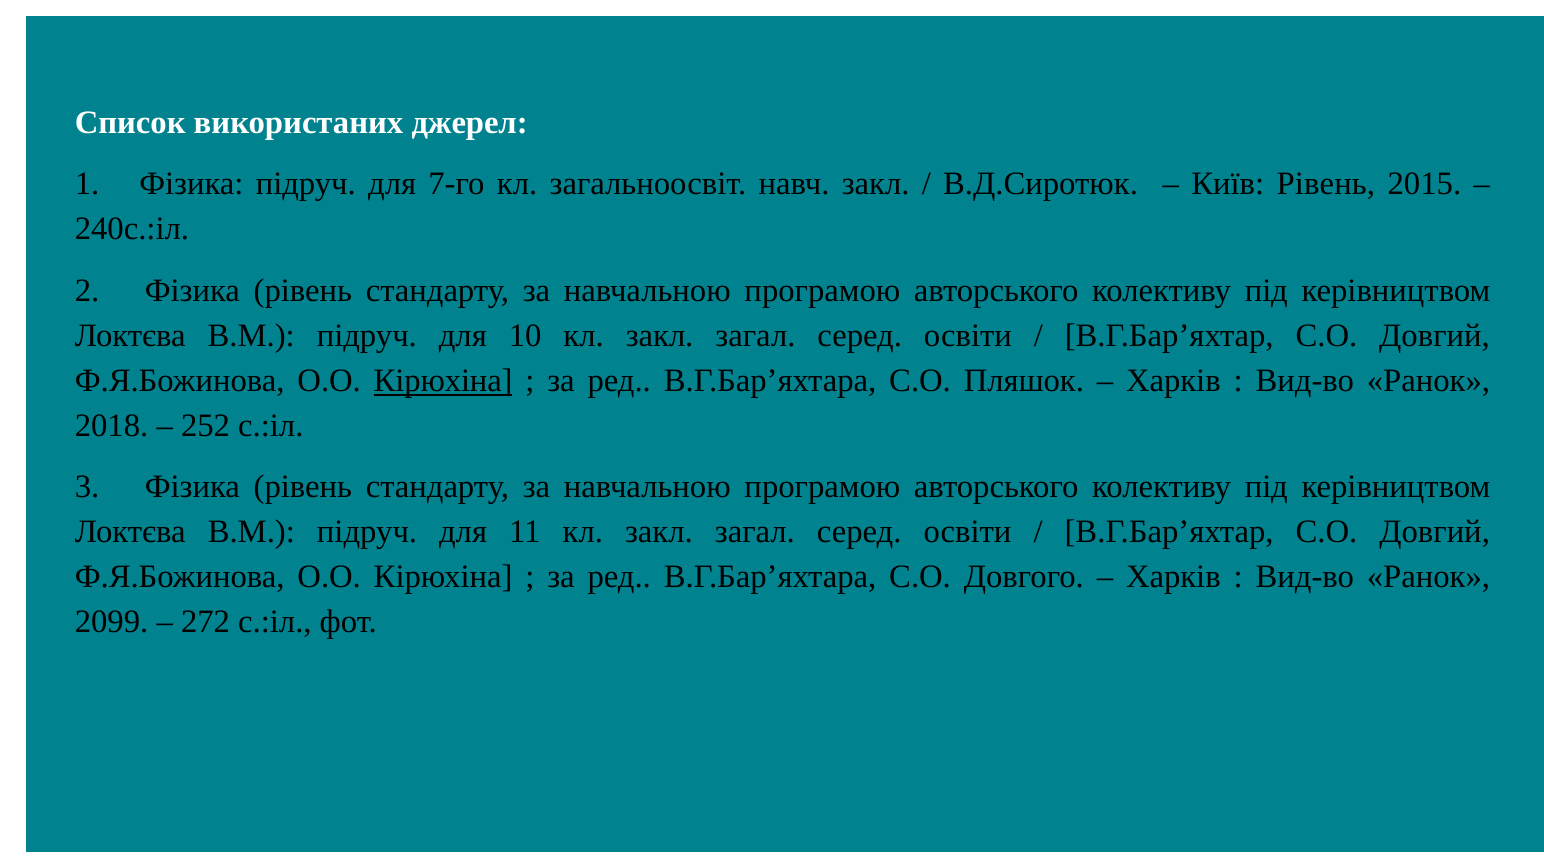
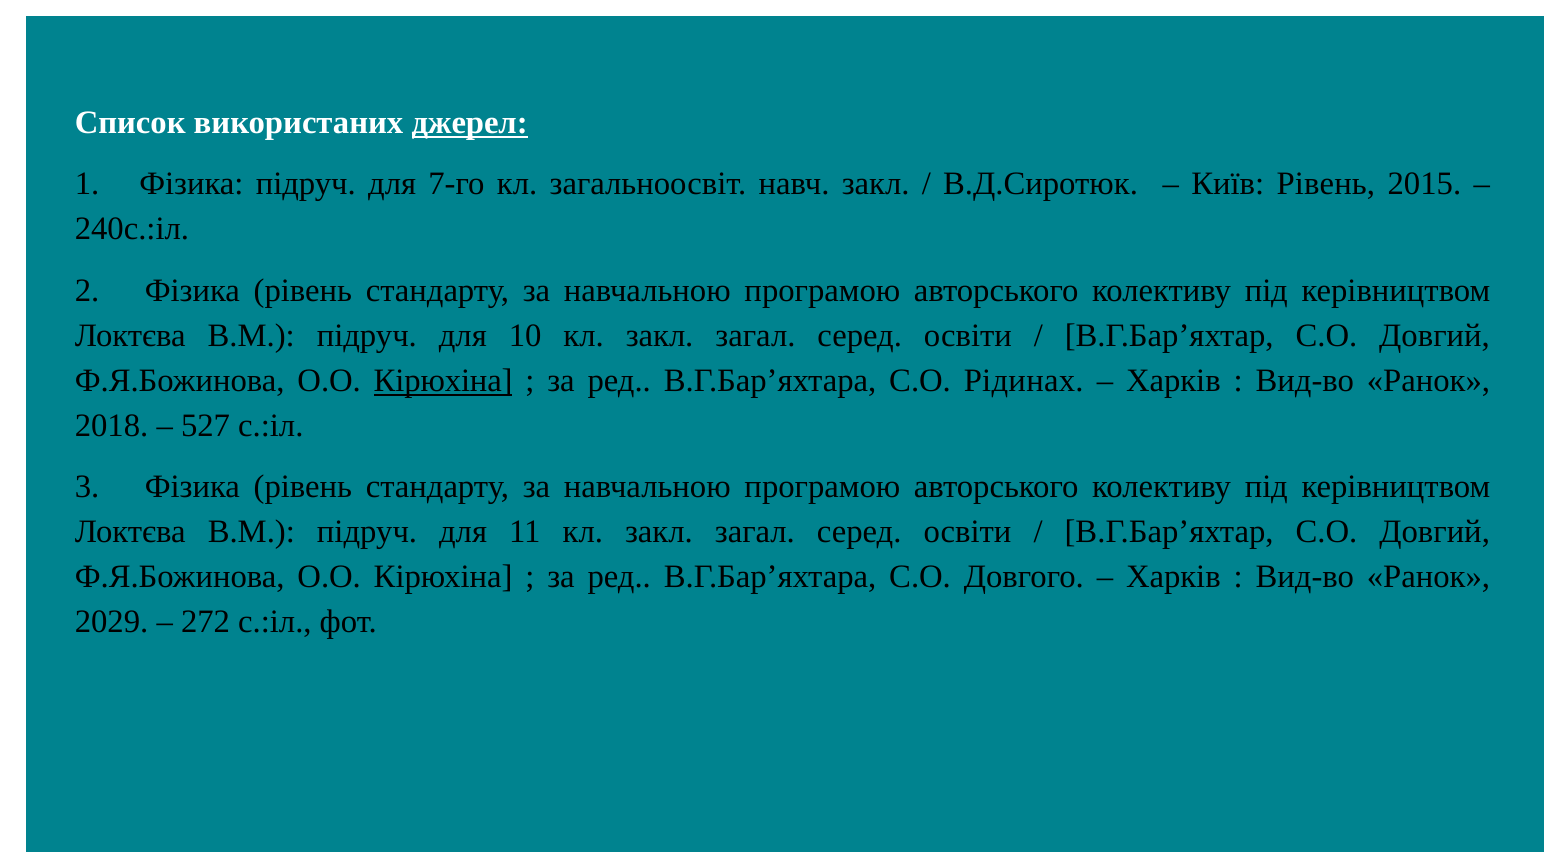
джерел underline: none -> present
Пляшок: Пляшок -> Рідинах
252: 252 -> 527
2099: 2099 -> 2029
